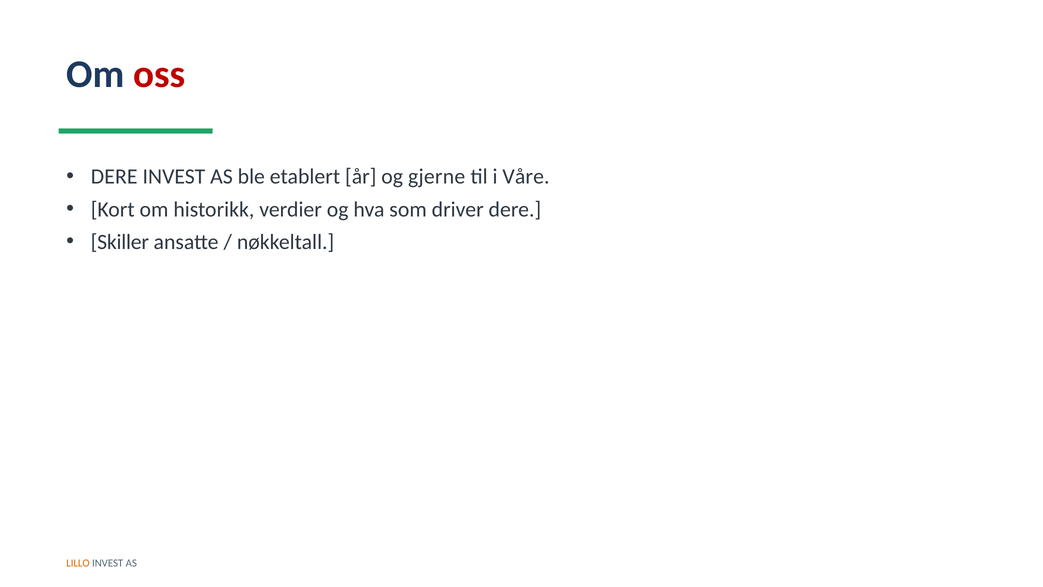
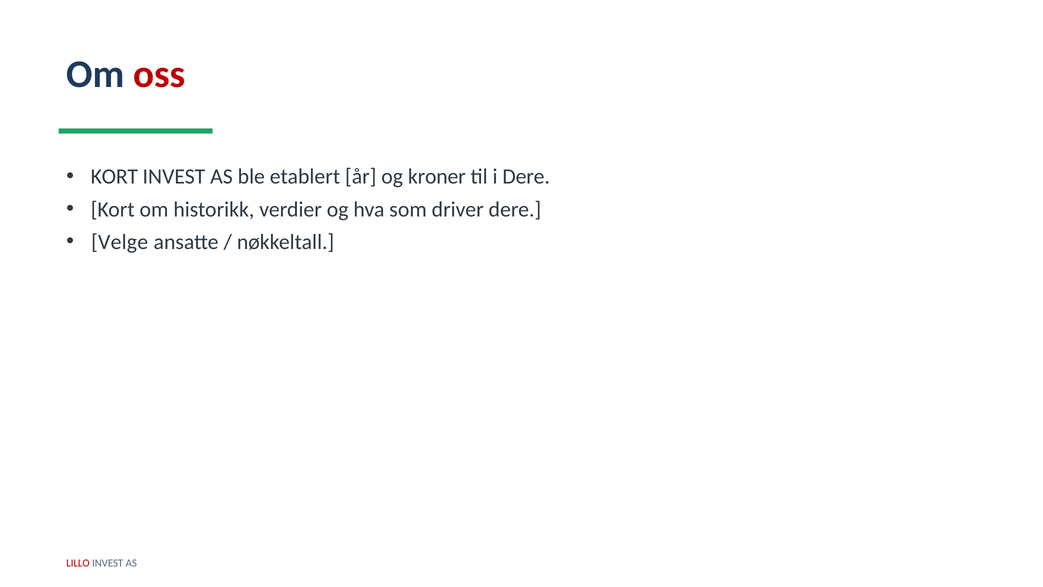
DERE at (114, 177): DERE -> KORT
gjerne: gjerne -> kroner
i Våre: Våre -> Dere
Skiller: Skiller -> Velge
LILLO colour: orange -> red
